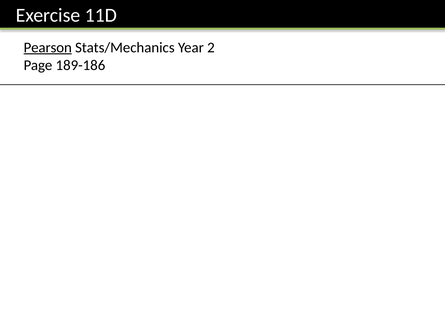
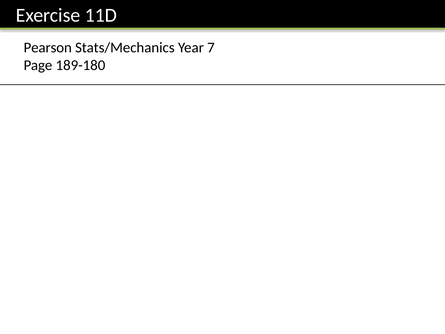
Pearson underline: present -> none
2: 2 -> 7
189-186: 189-186 -> 189-180
